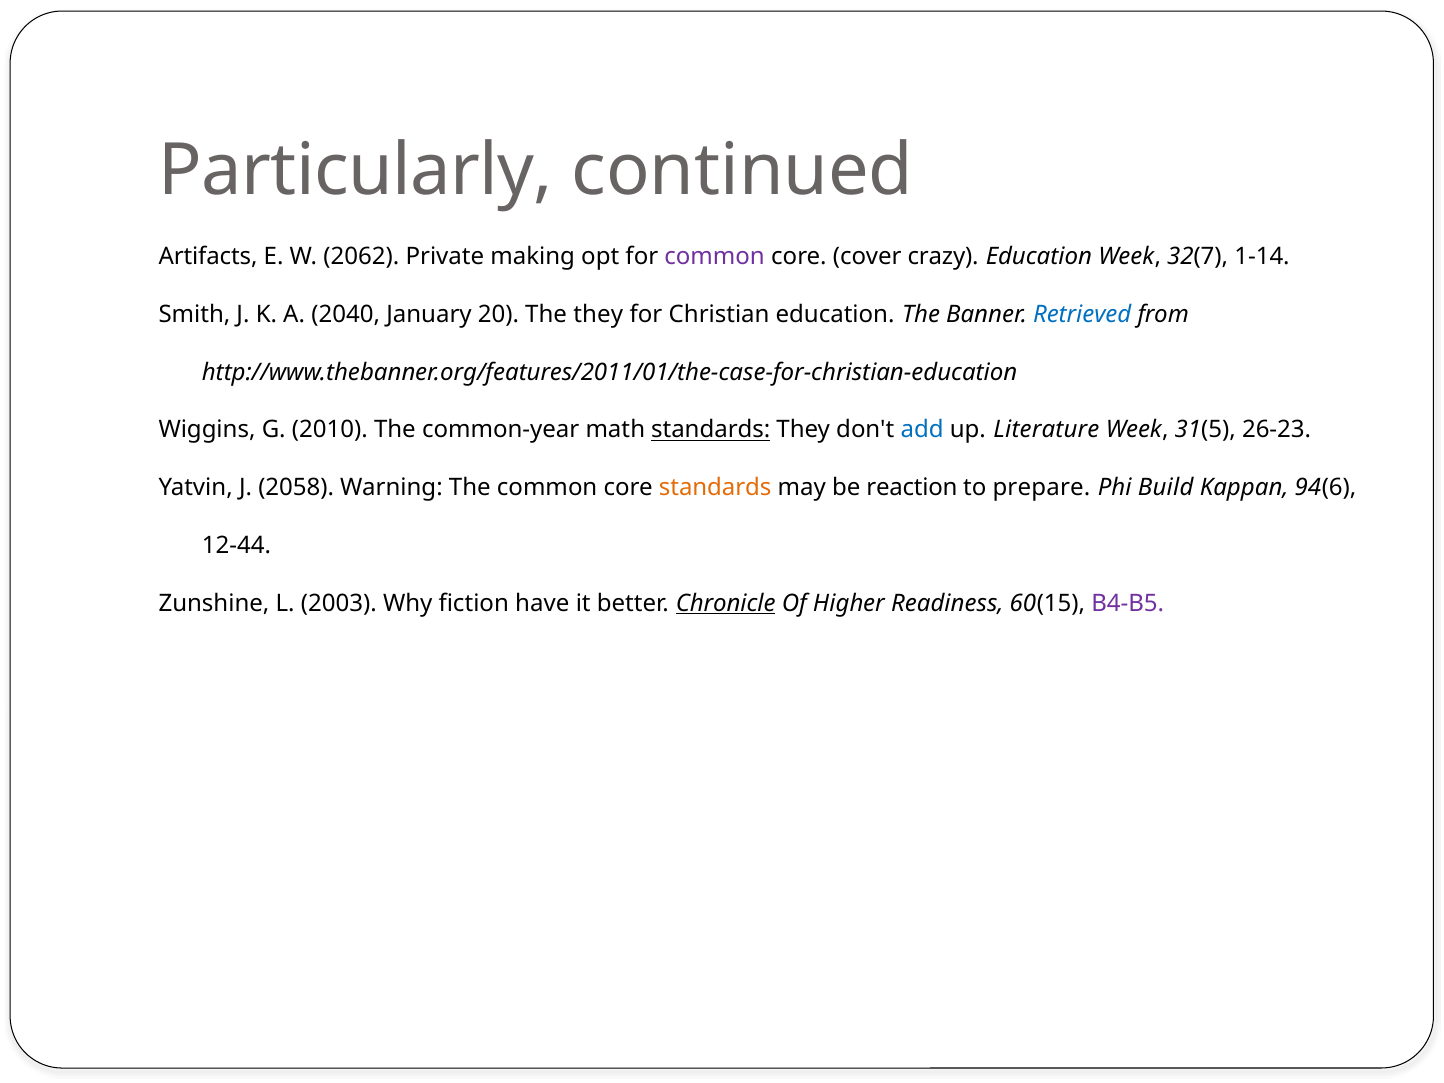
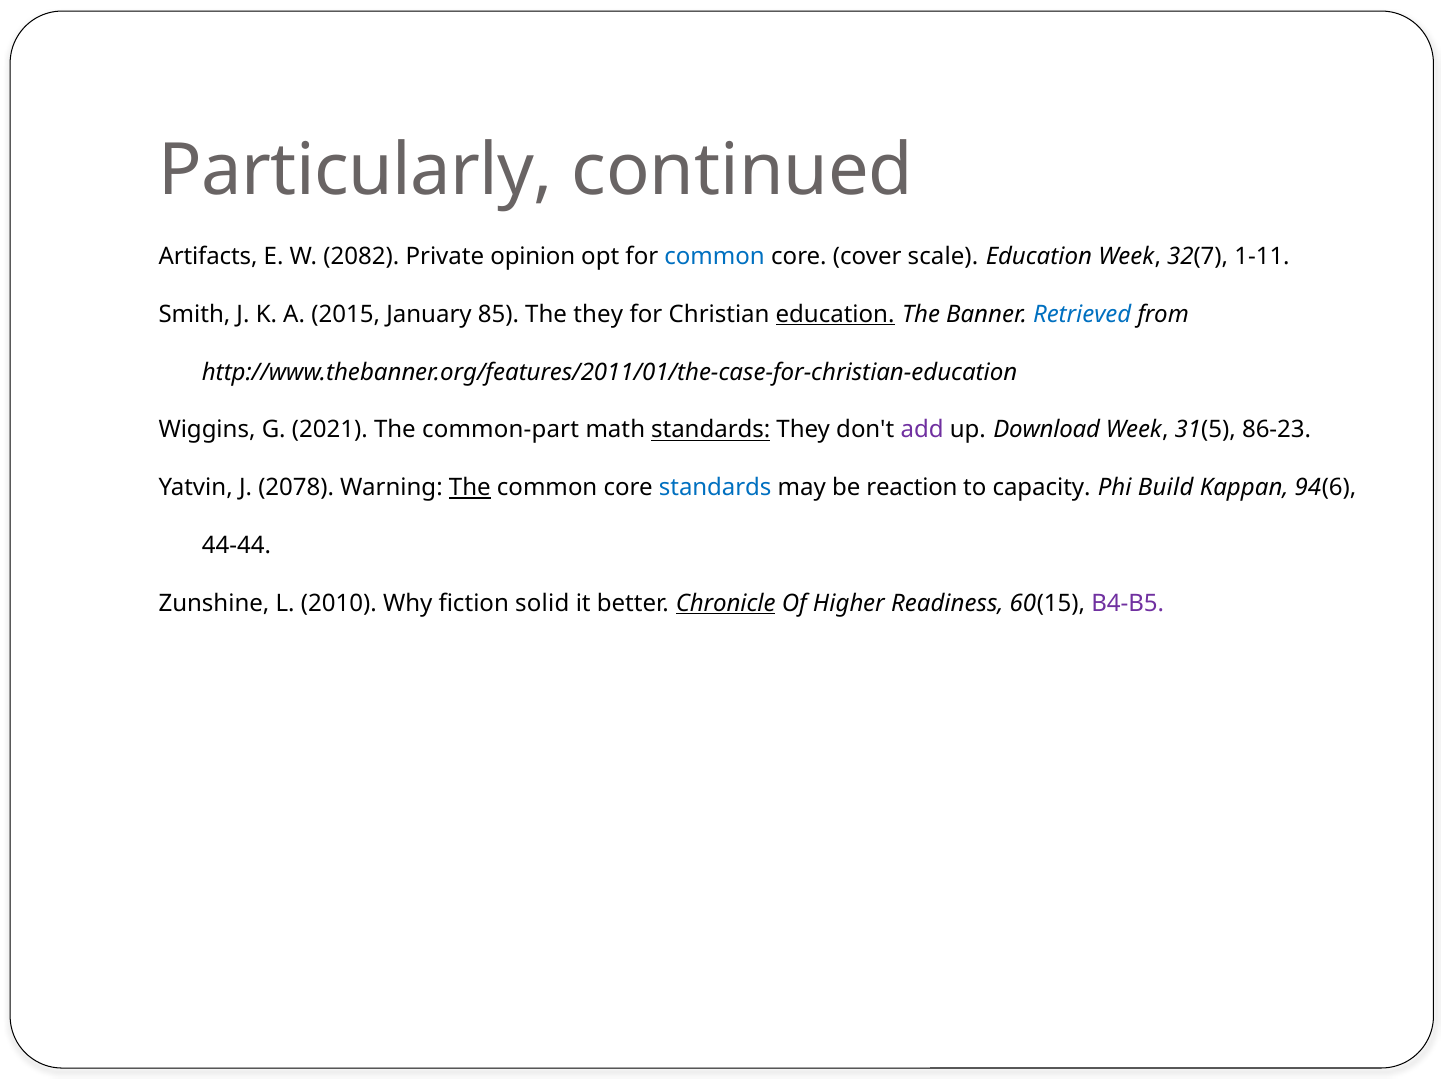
2062: 2062 -> 2082
making: making -> opinion
common at (715, 257) colour: purple -> blue
crazy: crazy -> scale
1-14: 1-14 -> 1-11
2040: 2040 -> 2015
20: 20 -> 85
education at (835, 314) underline: none -> present
2010: 2010 -> 2021
common-year: common-year -> common-part
add colour: blue -> purple
Literature: Literature -> Download
26-23: 26-23 -> 86-23
2058: 2058 -> 2078
The at (470, 488) underline: none -> present
standards at (715, 488) colour: orange -> blue
prepare: prepare -> capacity
12-44: 12-44 -> 44-44
2003: 2003 -> 2010
have: have -> solid
